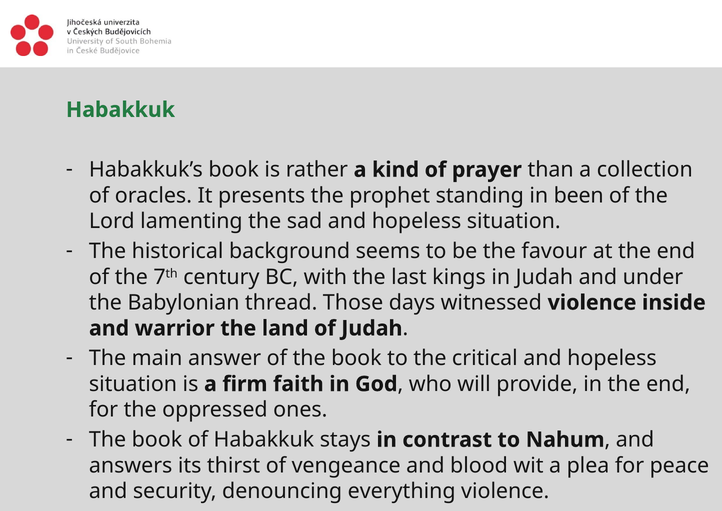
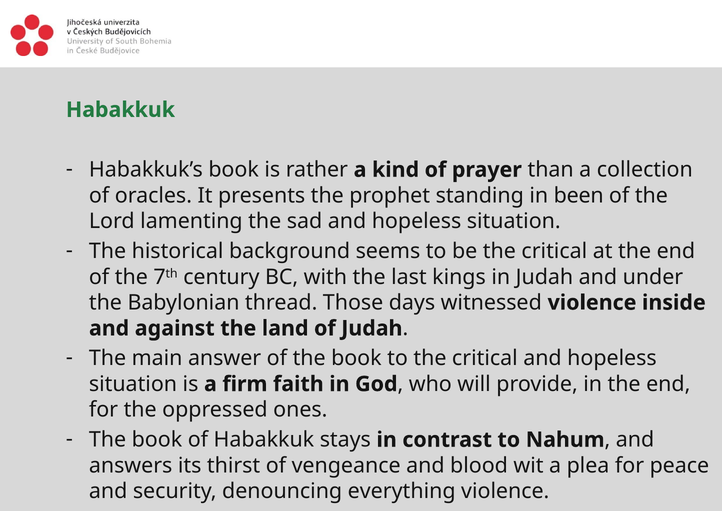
be the favour: favour -> critical
warrior: warrior -> against
